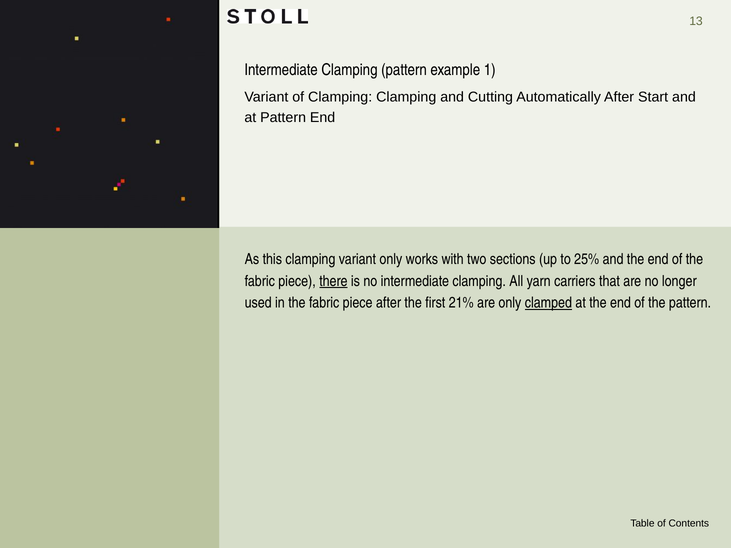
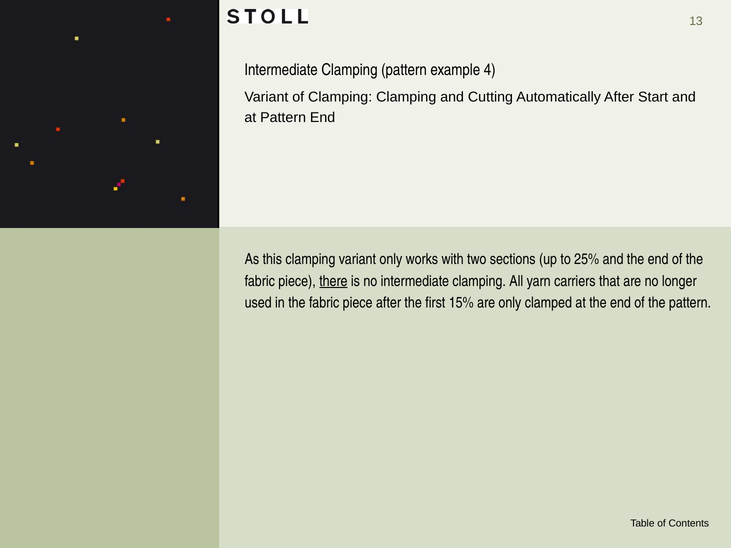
1: 1 -> 4
21%: 21% -> 15%
clamped underline: present -> none
